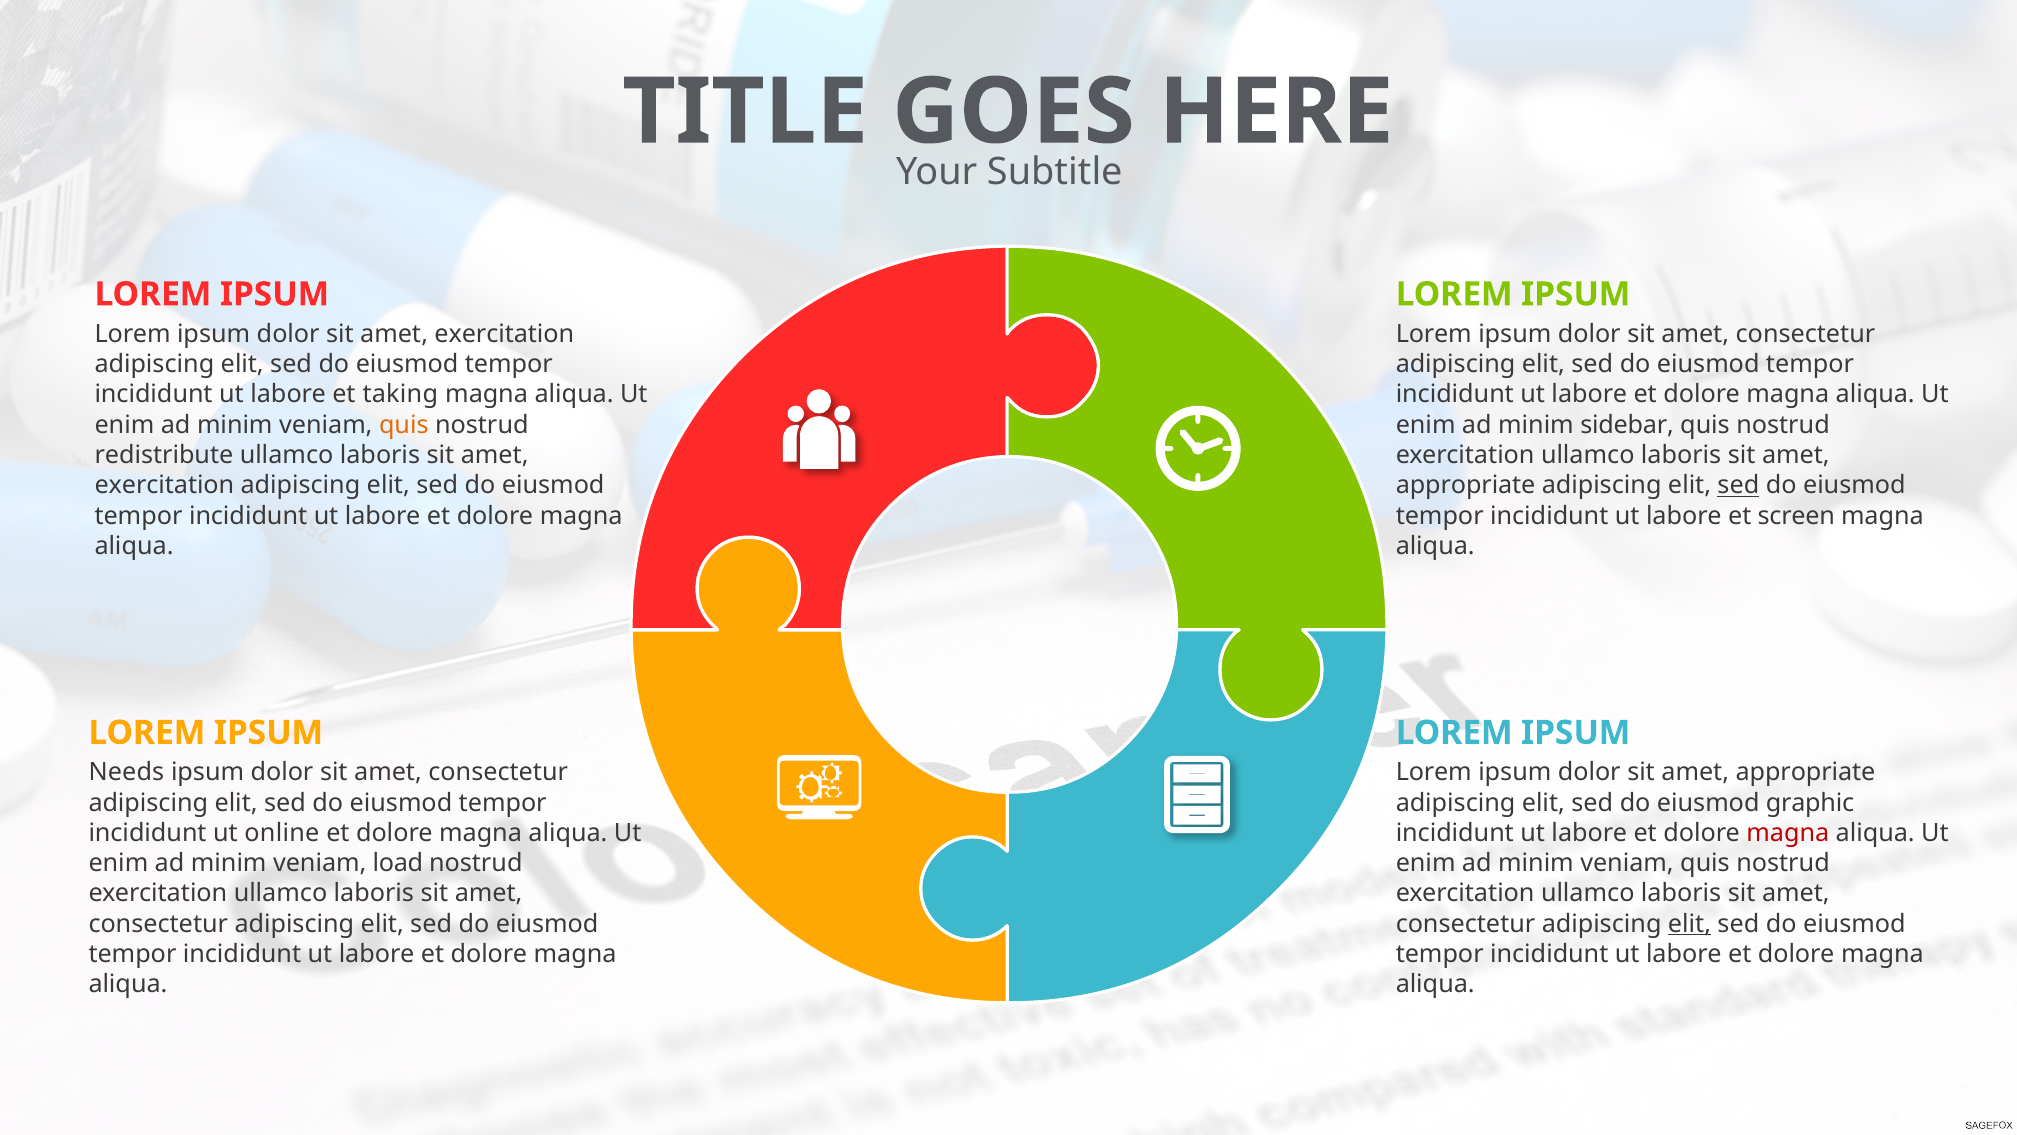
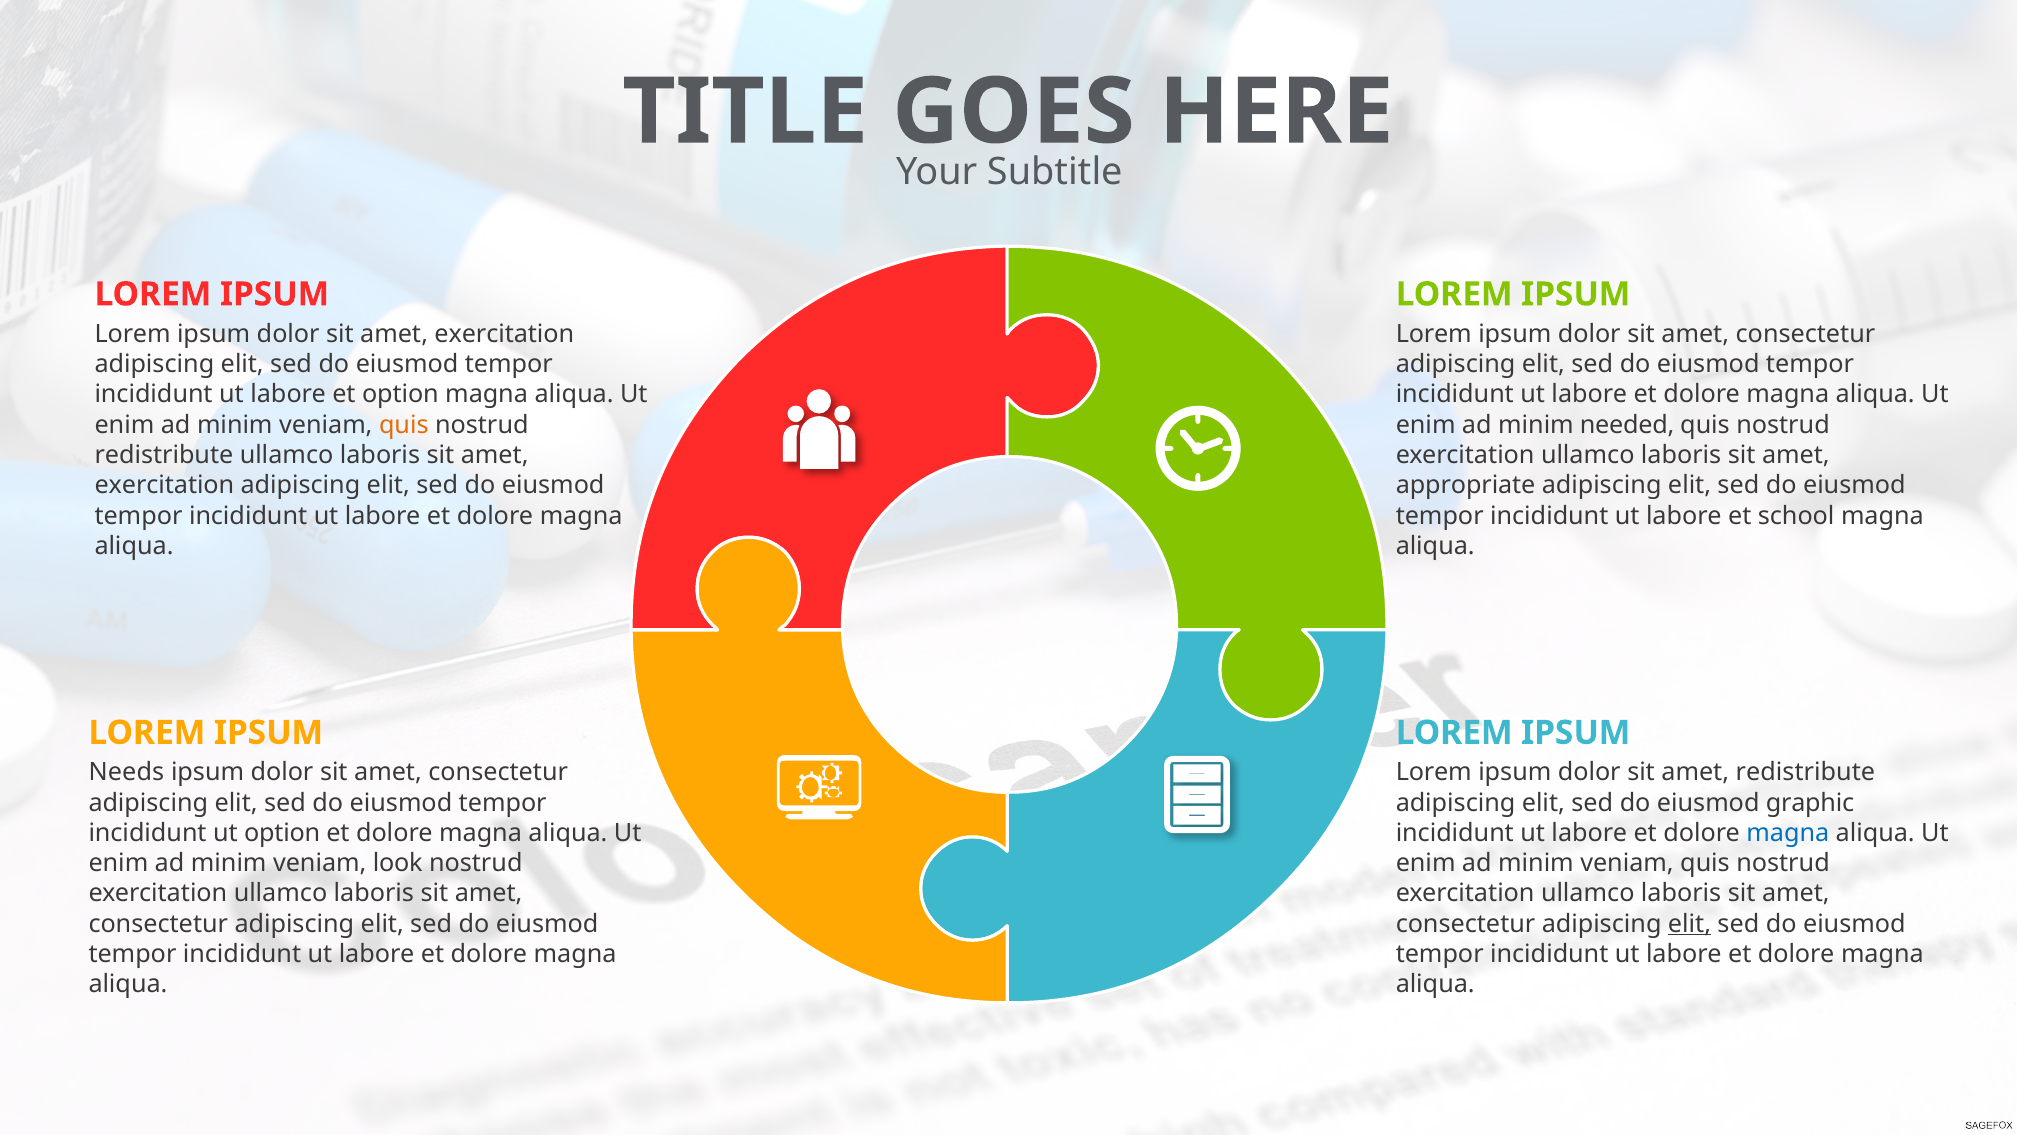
et taking: taking -> option
sidebar: sidebar -> needed
sed at (1738, 485) underline: present -> none
screen: screen -> school
dolor sit amet appropriate: appropriate -> redistribute
ut online: online -> option
magna at (1788, 833) colour: red -> blue
load: load -> look
